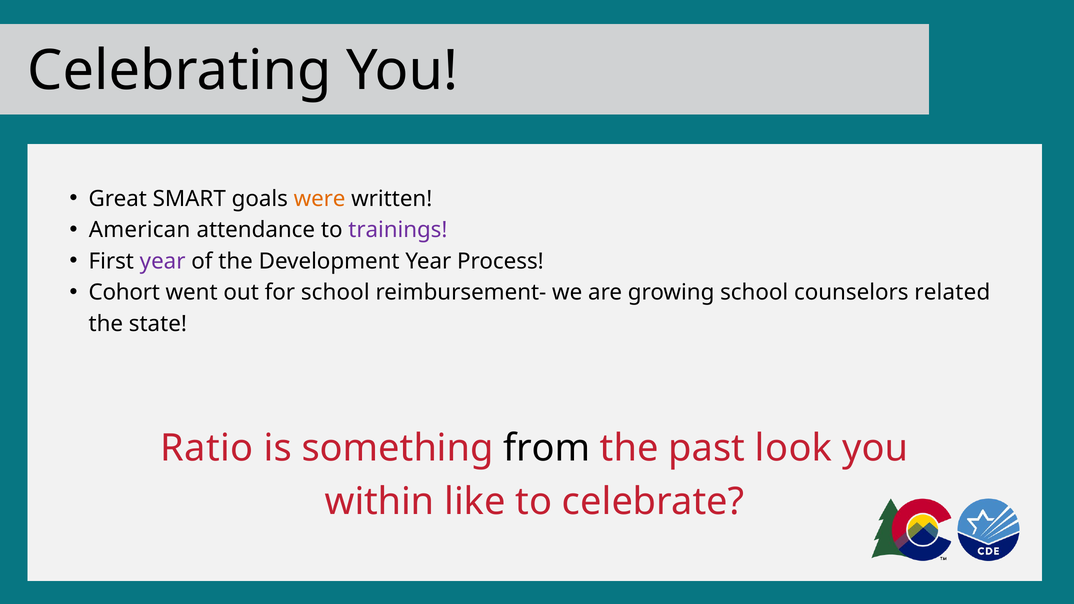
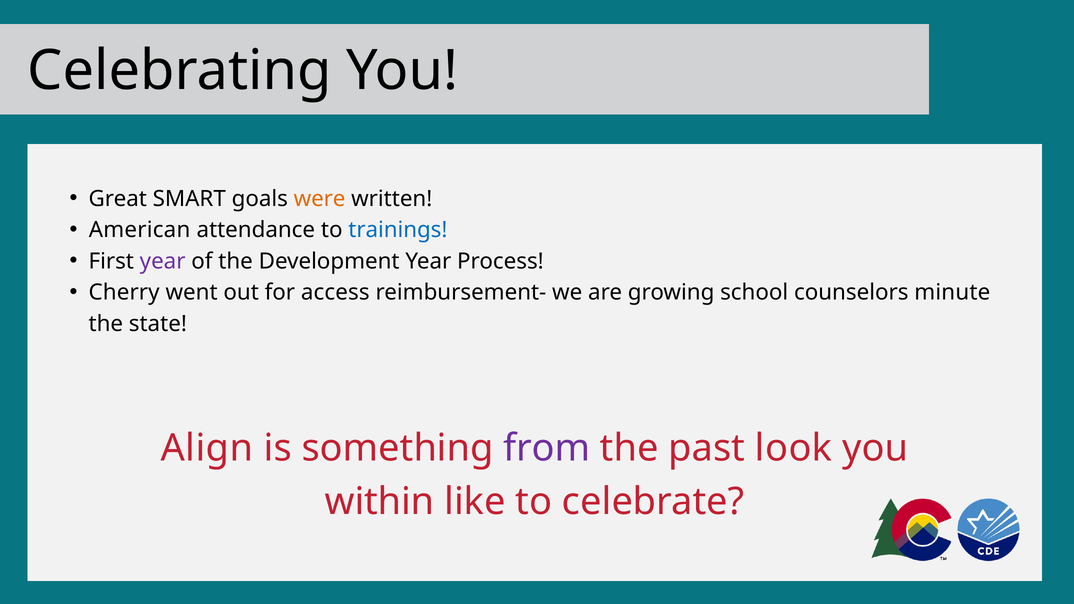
trainings colour: purple -> blue
Cohort: Cohort -> Cherry
for school: school -> access
related: related -> minute
Ratio: Ratio -> Align
from colour: black -> purple
